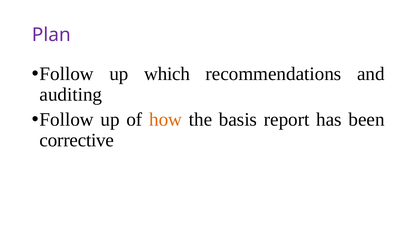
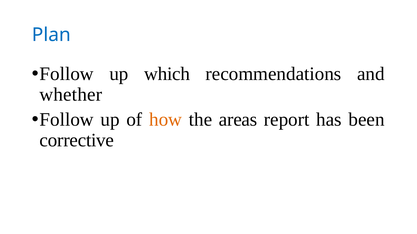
Plan colour: purple -> blue
auditing: auditing -> whether
basis: basis -> areas
